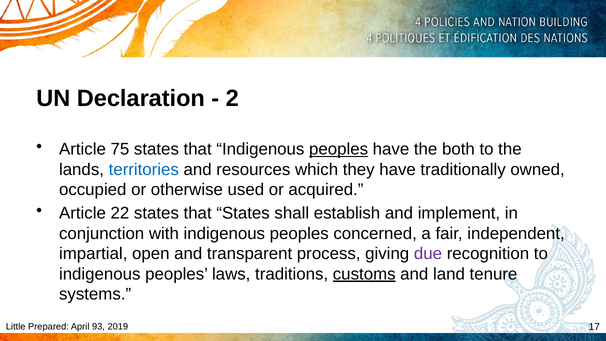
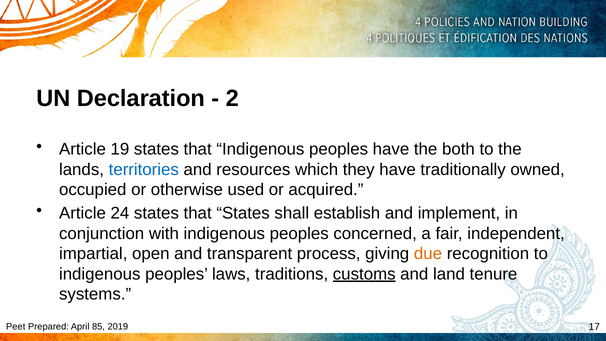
75: 75 -> 19
peoples at (339, 149) underline: present -> none
22: 22 -> 24
due colour: purple -> orange
Little: Little -> Peet
93: 93 -> 85
